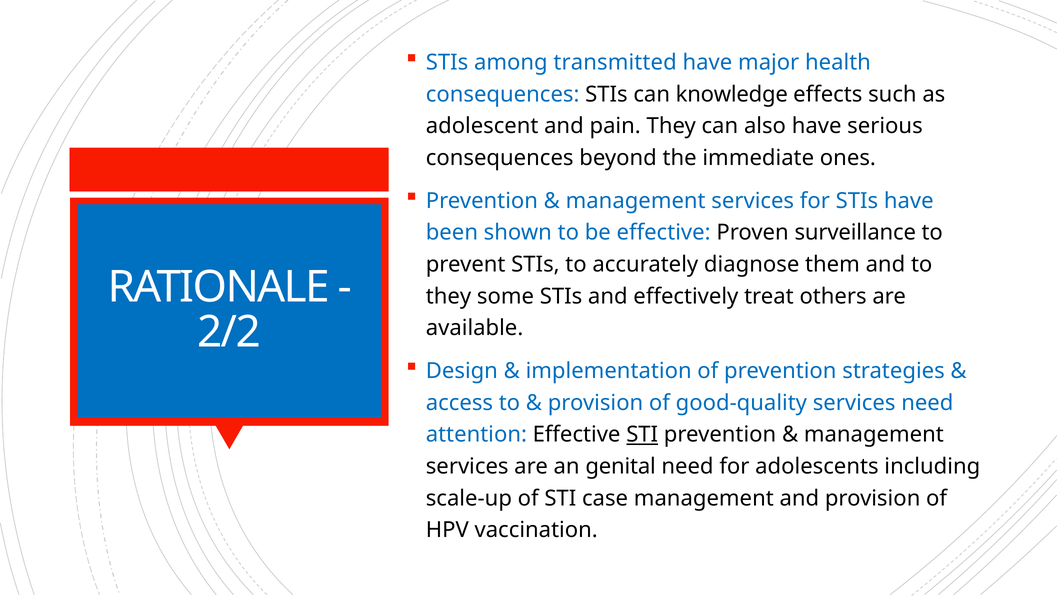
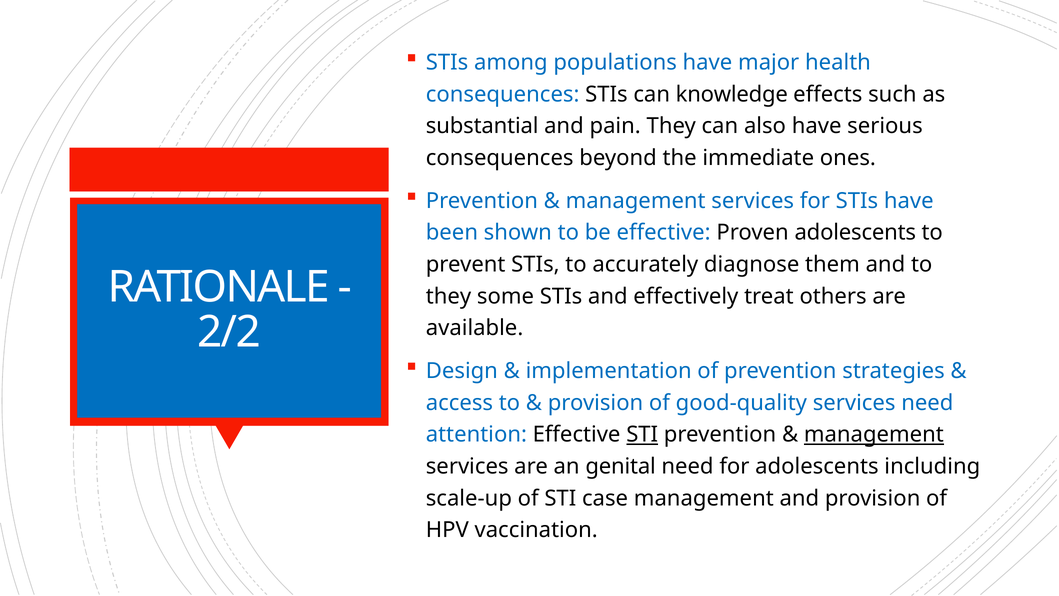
transmitted: transmitted -> populations
adolescent: adolescent -> substantial
Proven surveillance: surveillance -> adolescents
management at (874, 434) underline: none -> present
